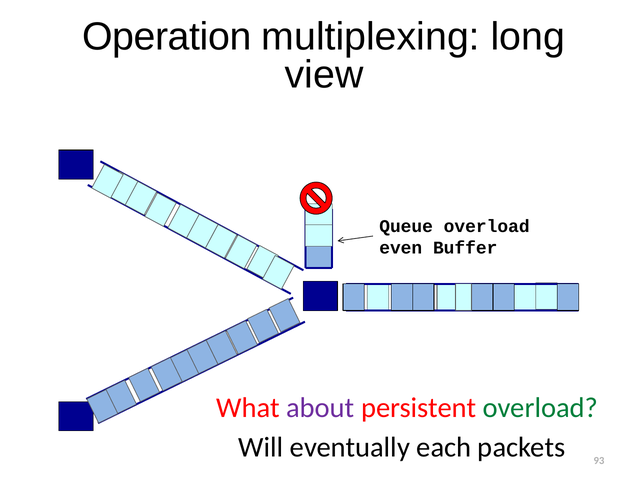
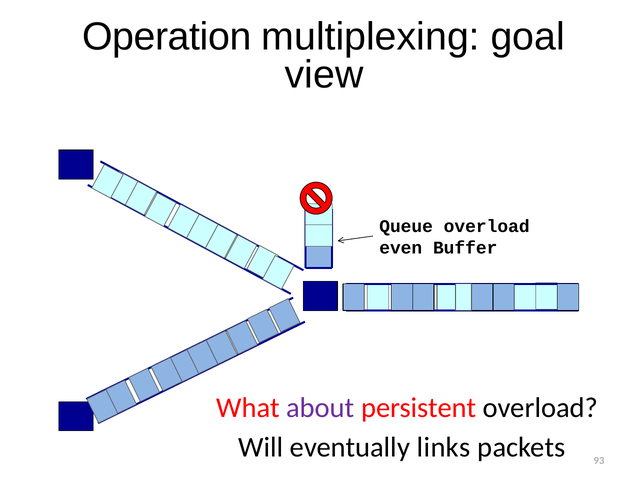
long: long -> goal
overload at (540, 408) colour: green -> black
each: each -> links
